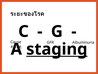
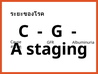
staging underline: present -> none
